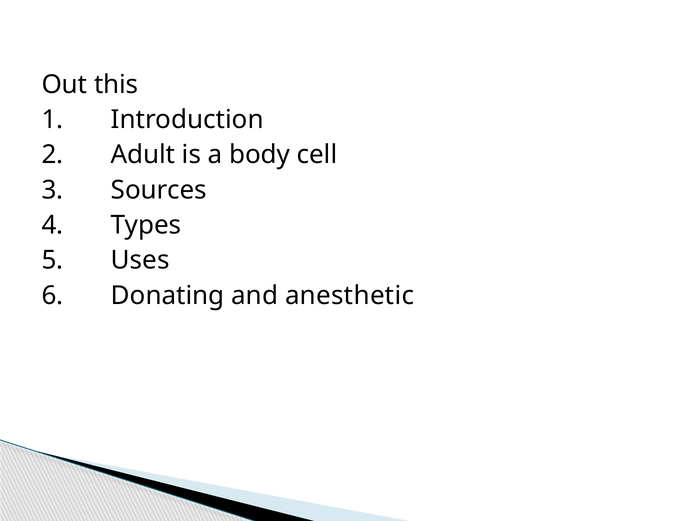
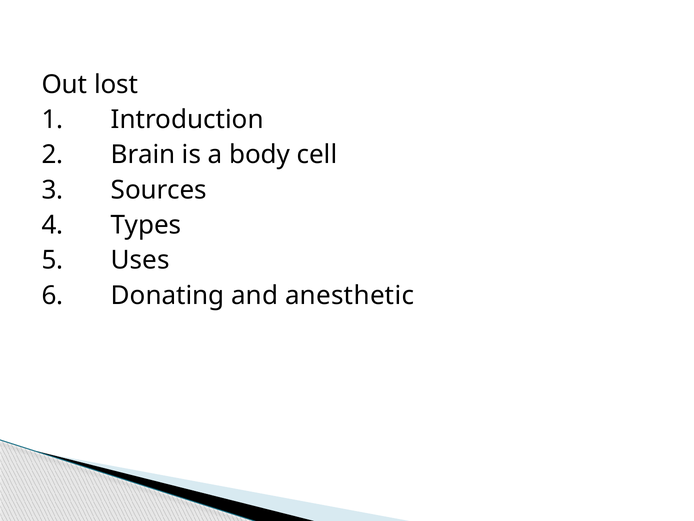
this: this -> lost
Adult: Adult -> Brain
